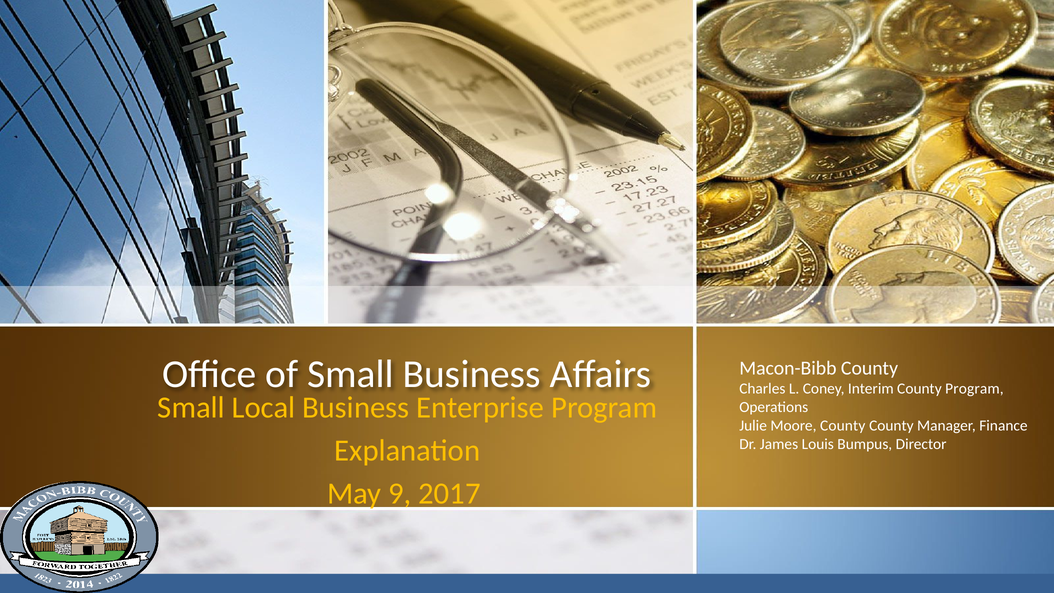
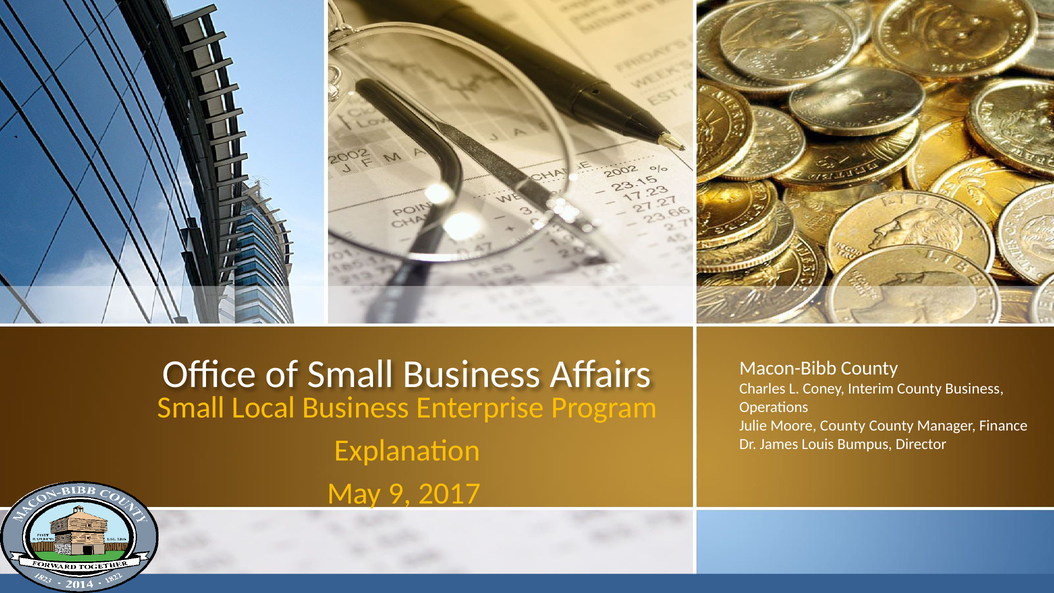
County Program: Program -> Business
